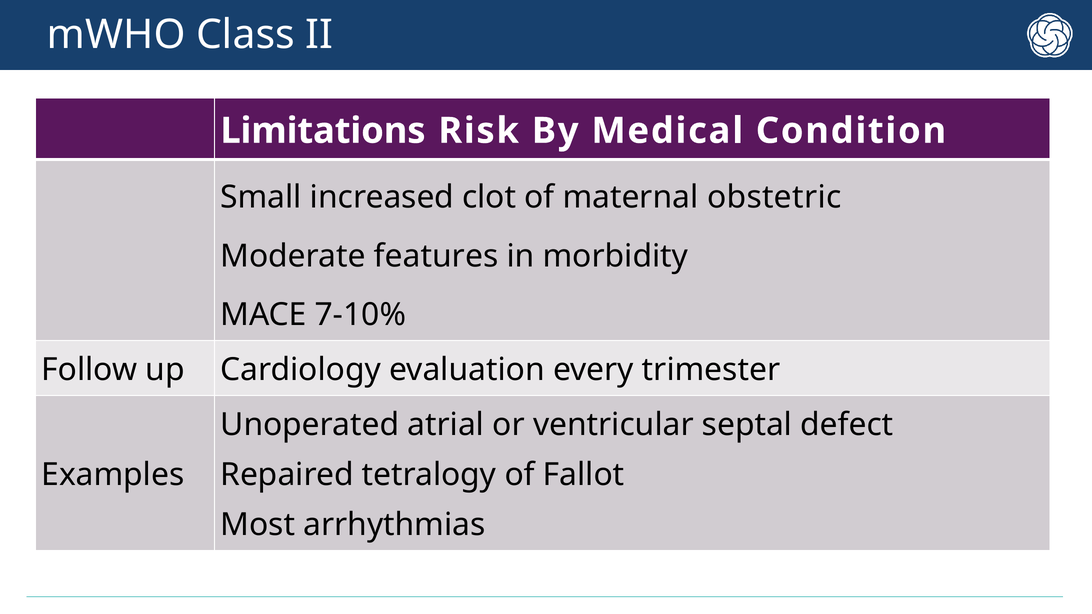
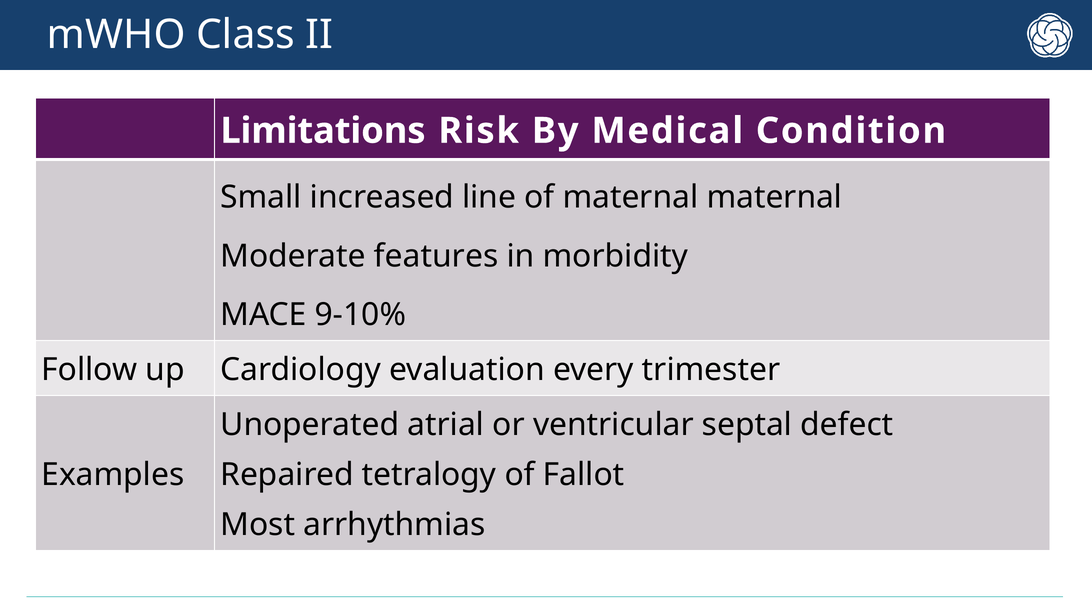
clot: clot -> line
maternal obstetric: obstetric -> maternal
7-10%: 7-10% -> 9-10%
